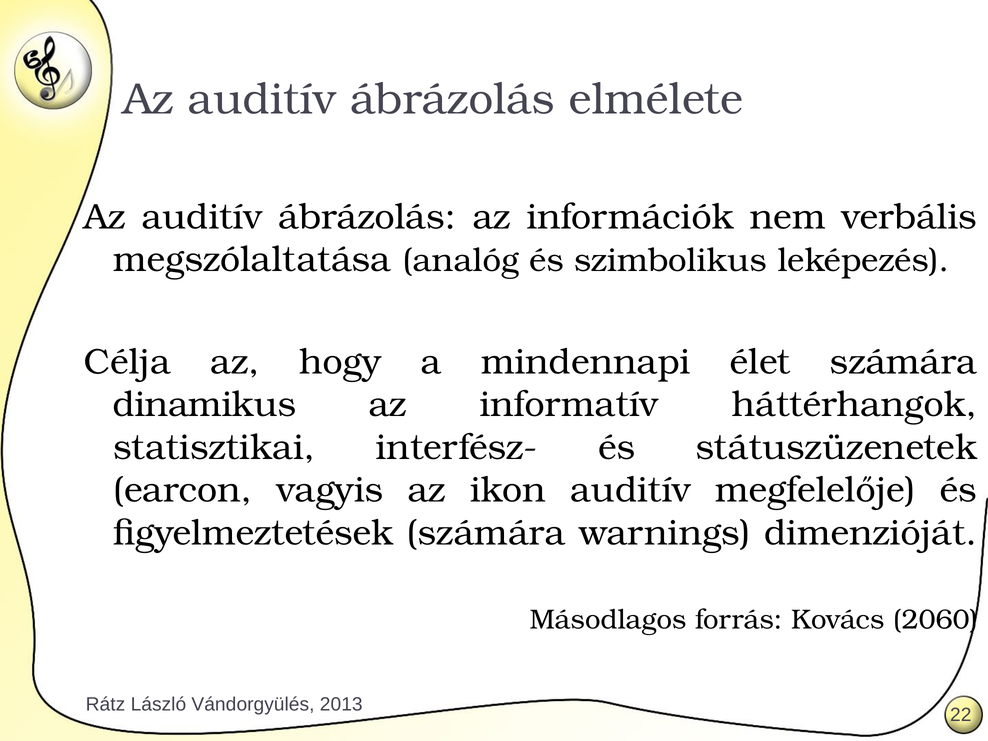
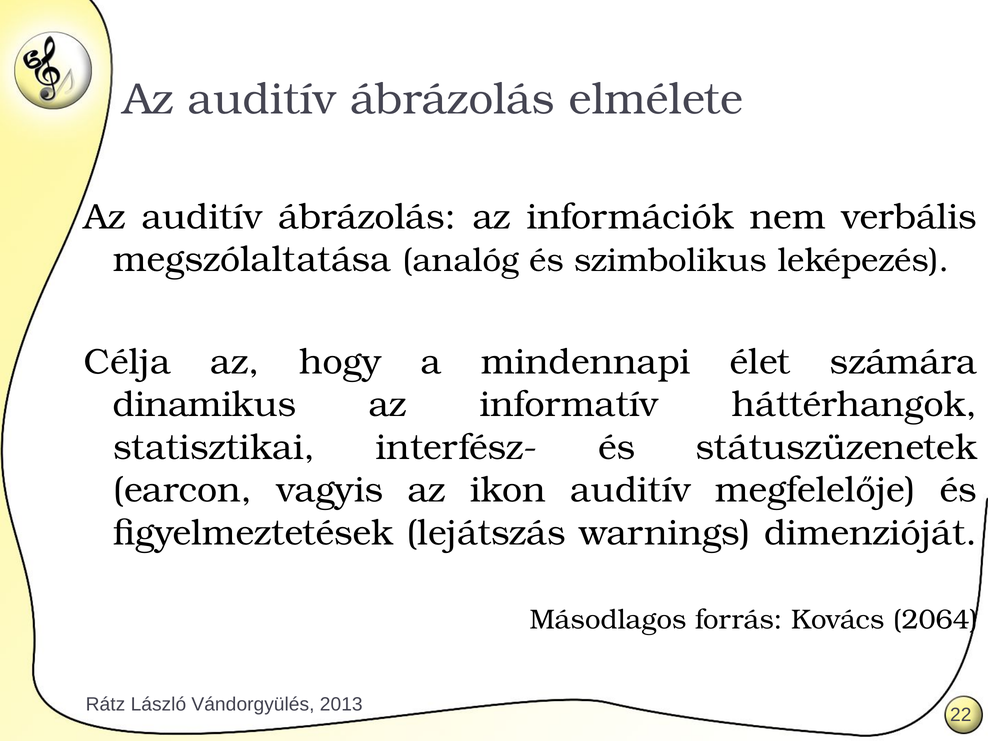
figyelmeztetések számára: számára -> lejátszás
2060: 2060 -> 2064
